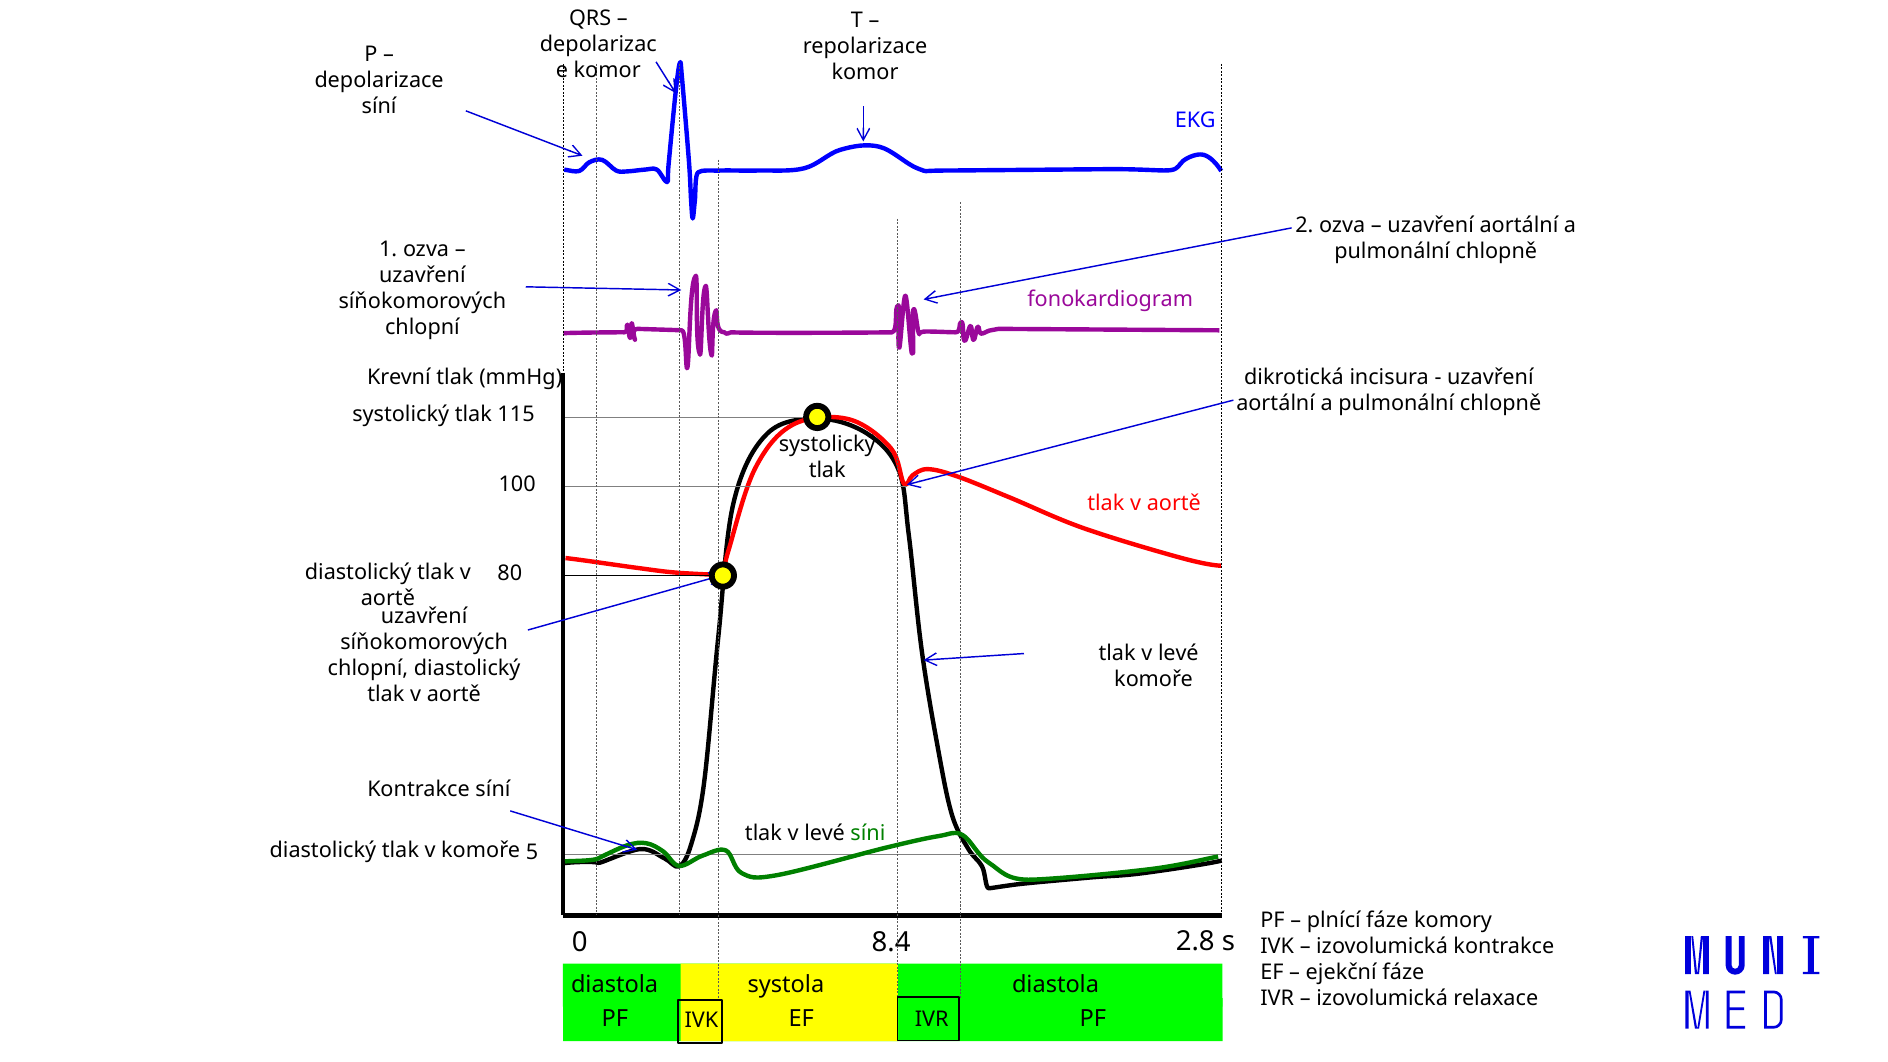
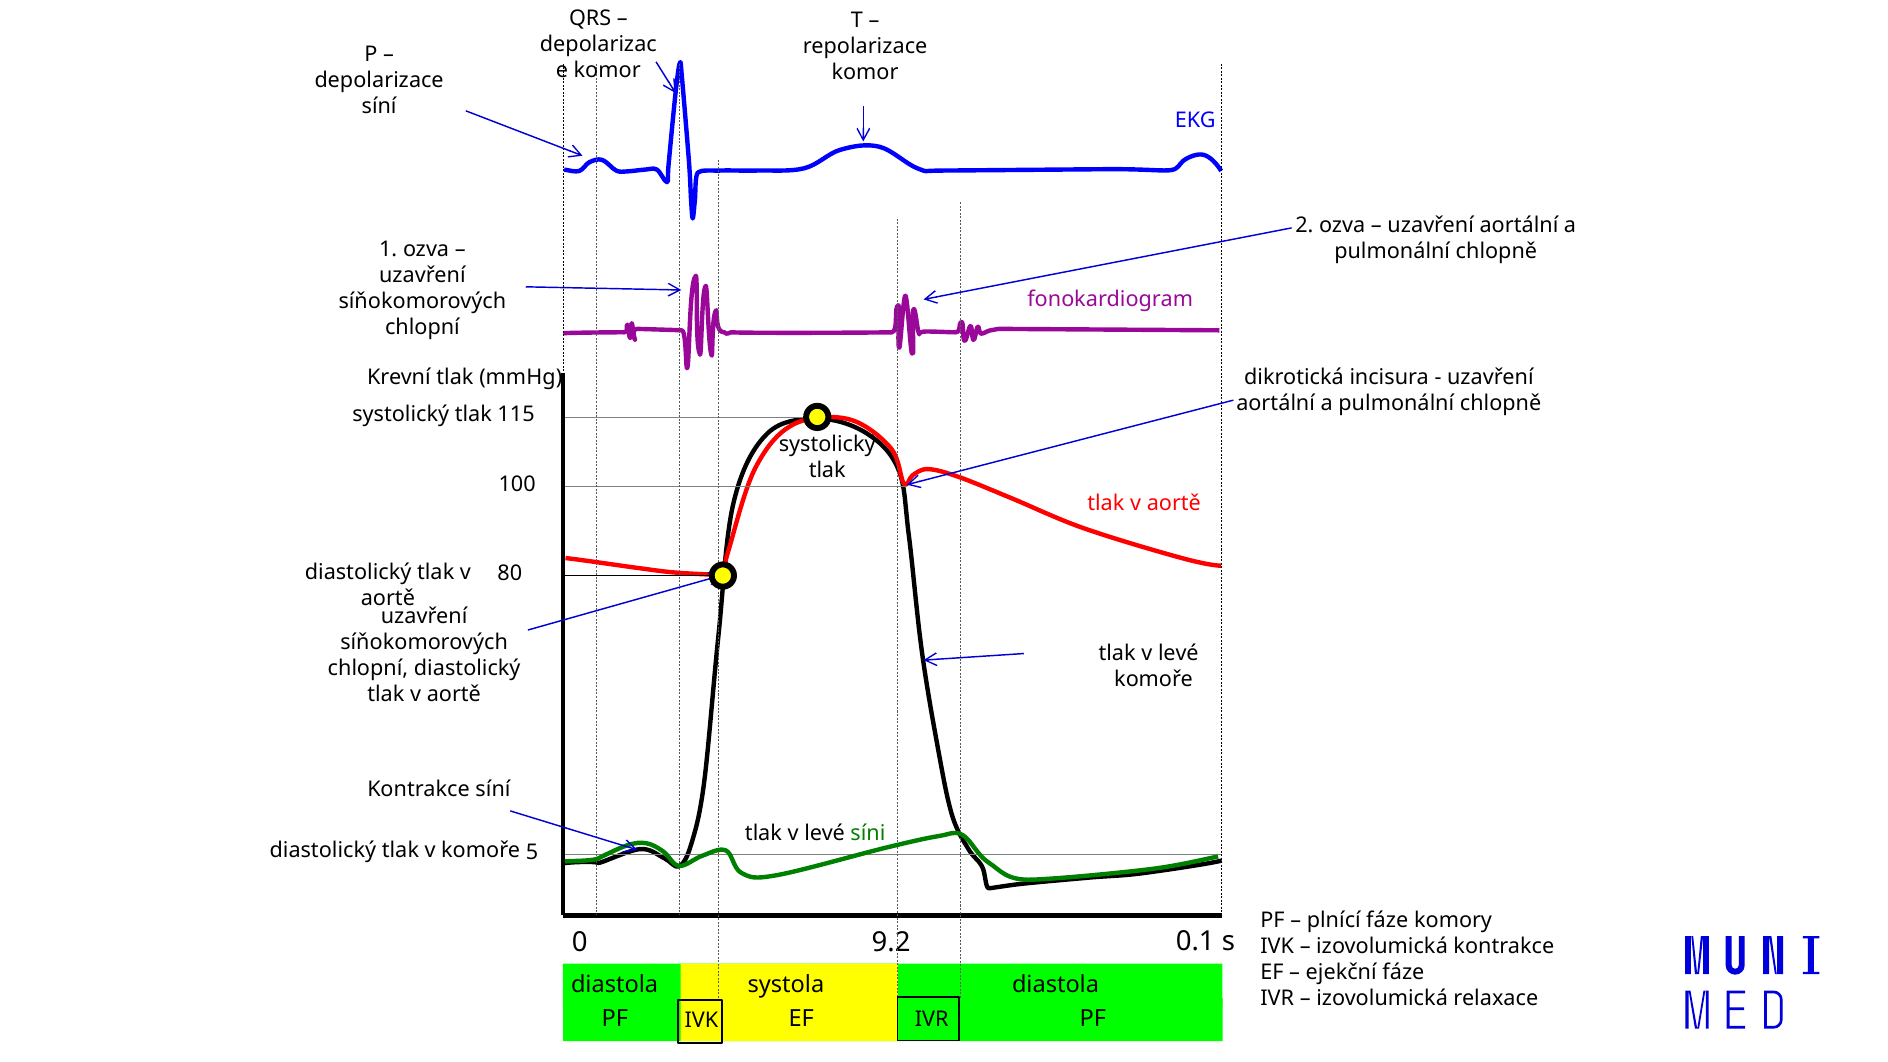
2.8: 2.8 -> 0.1
8.4: 8.4 -> 9.2
